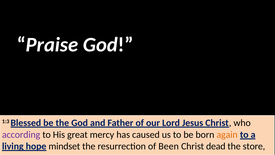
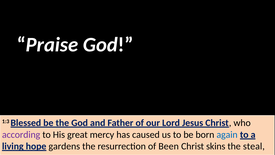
again colour: orange -> blue
mindset: mindset -> gardens
dead: dead -> skins
store: store -> steal
